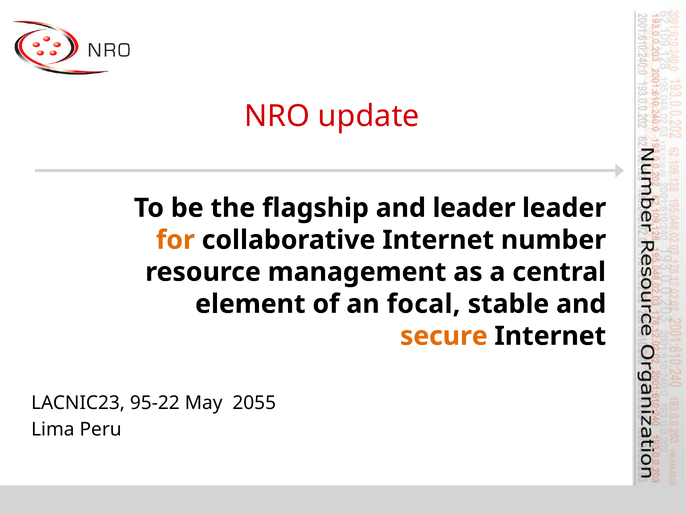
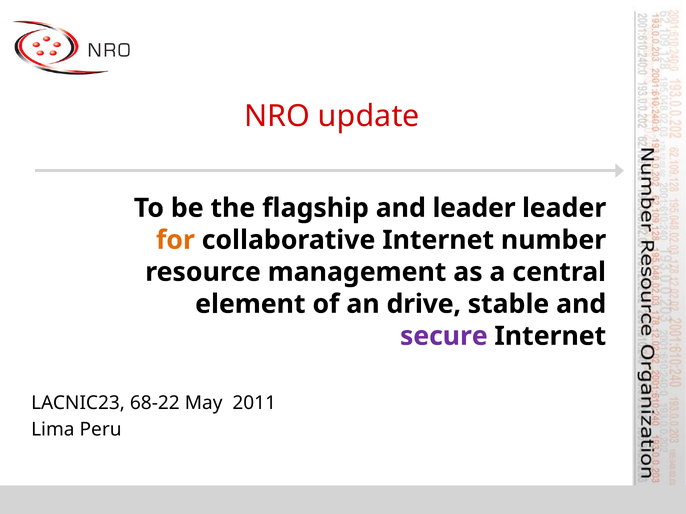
focal: focal -> drive
secure colour: orange -> purple
95-22: 95-22 -> 68-22
2055: 2055 -> 2011
